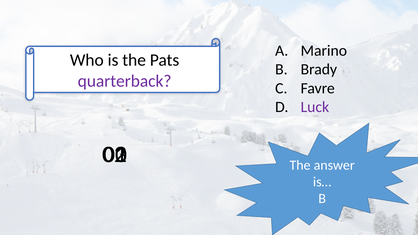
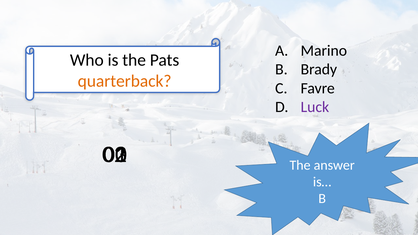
quarterback colour: purple -> orange
